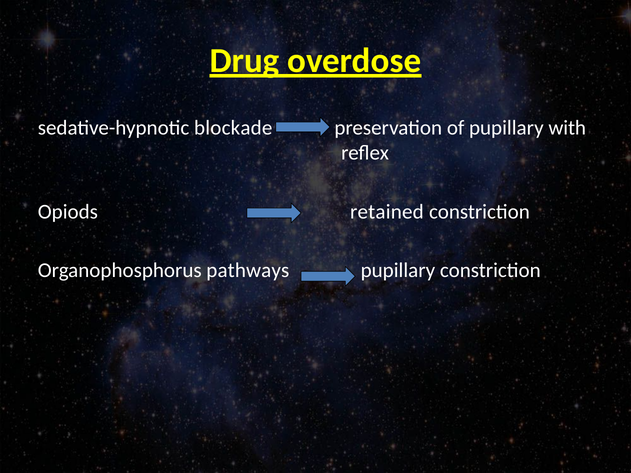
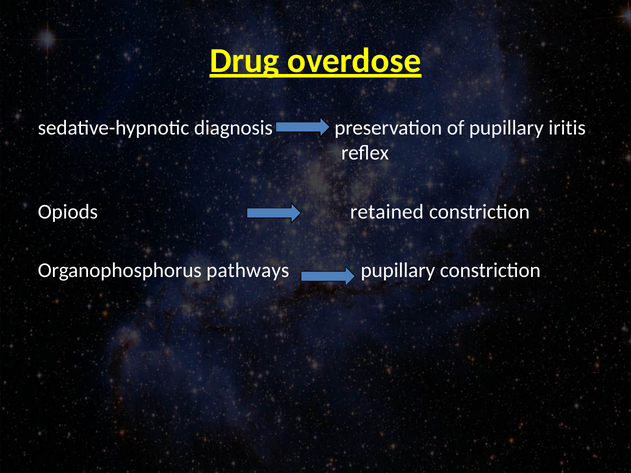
blockade: blockade -> diagnosis
with: with -> iritis
